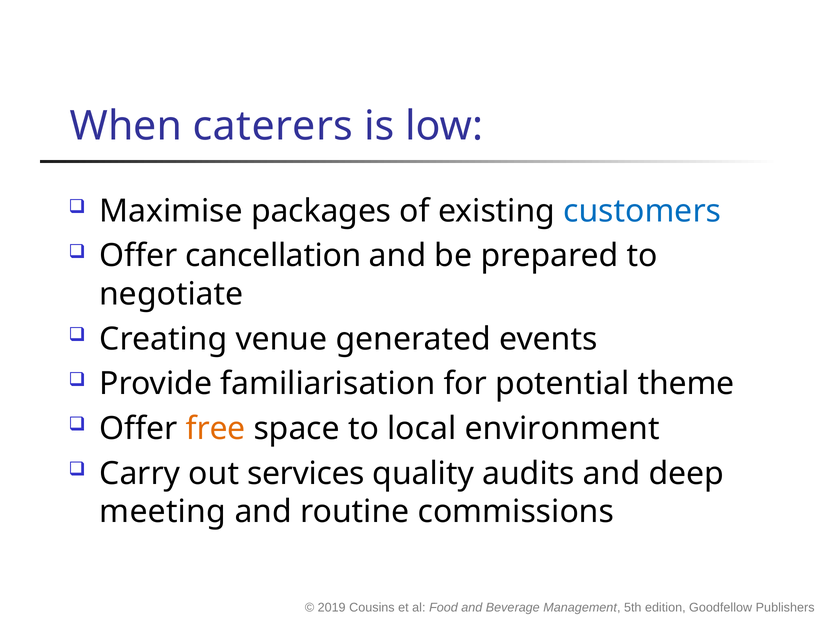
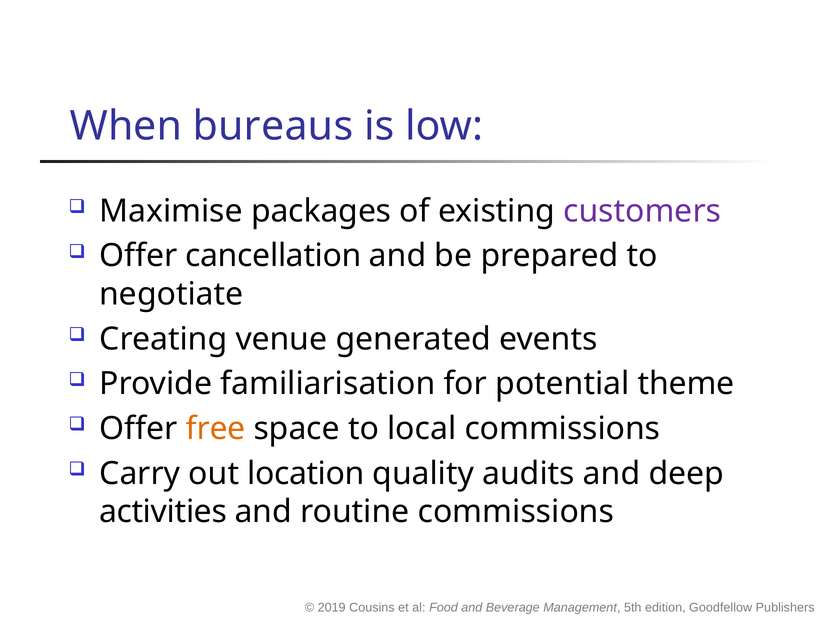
caterers: caterers -> bureaus
customers colour: blue -> purple
local environment: environment -> commissions
services: services -> location
meeting: meeting -> activities
